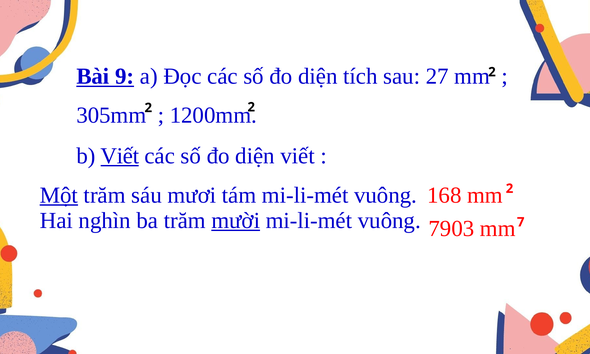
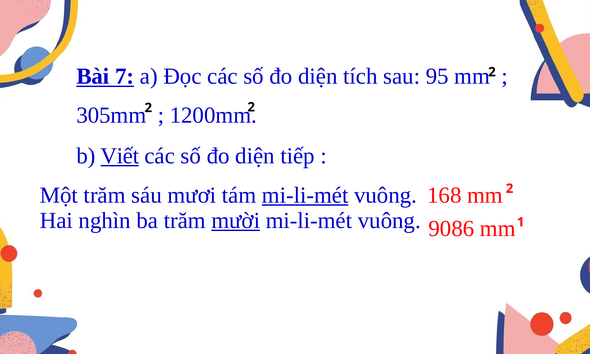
9: 9 -> 7
27: 27 -> 95
diện viết: viết -> tiếp
Một underline: present -> none
mi-li-mét at (305, 195) underline: none -> present
7903: 7903 -> 9086
7: 7 -> 1
